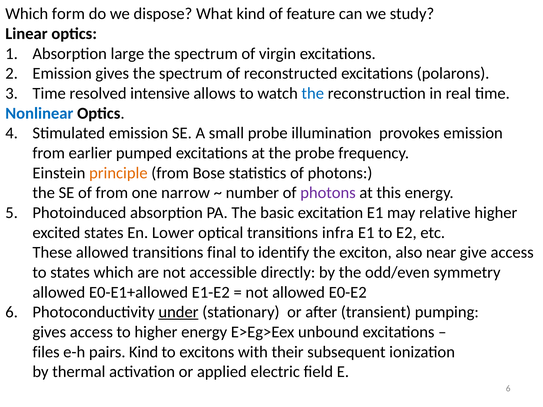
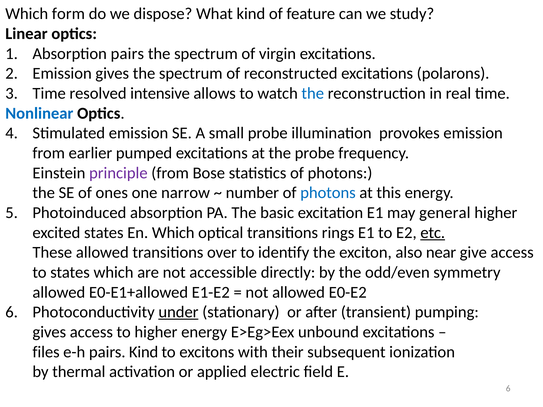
Absorption large: large -> pairs
principle colour: orange -> purple
of from: from -> ones
photons at (328, 193) colour: purple -> blue
relative: relative -> general
En Lower: Lower -> Which
infra: infra -> rings
etc underline: none -> present
final: final -> over
